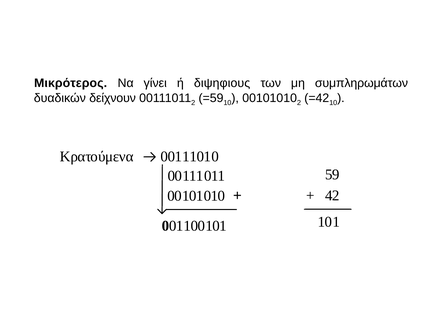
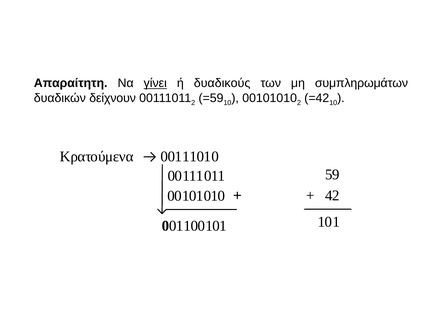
Μικρότερος: Μικρότερος -> Απαραίτητη
γίνει underline: none -> present
διψηφιους: διψηφιους -> δυαδικούς
